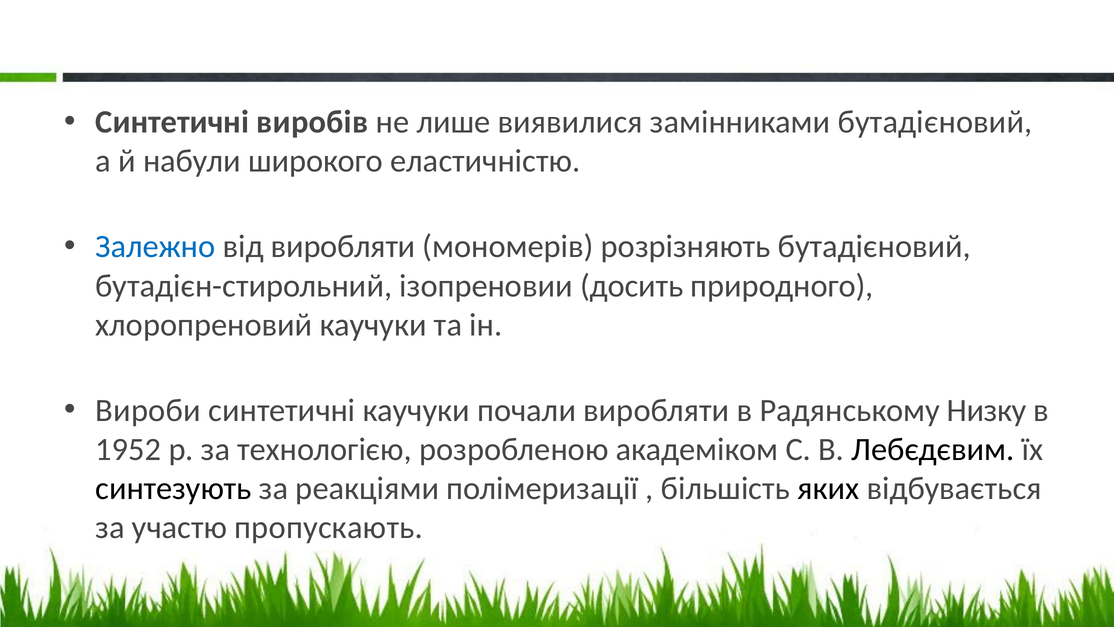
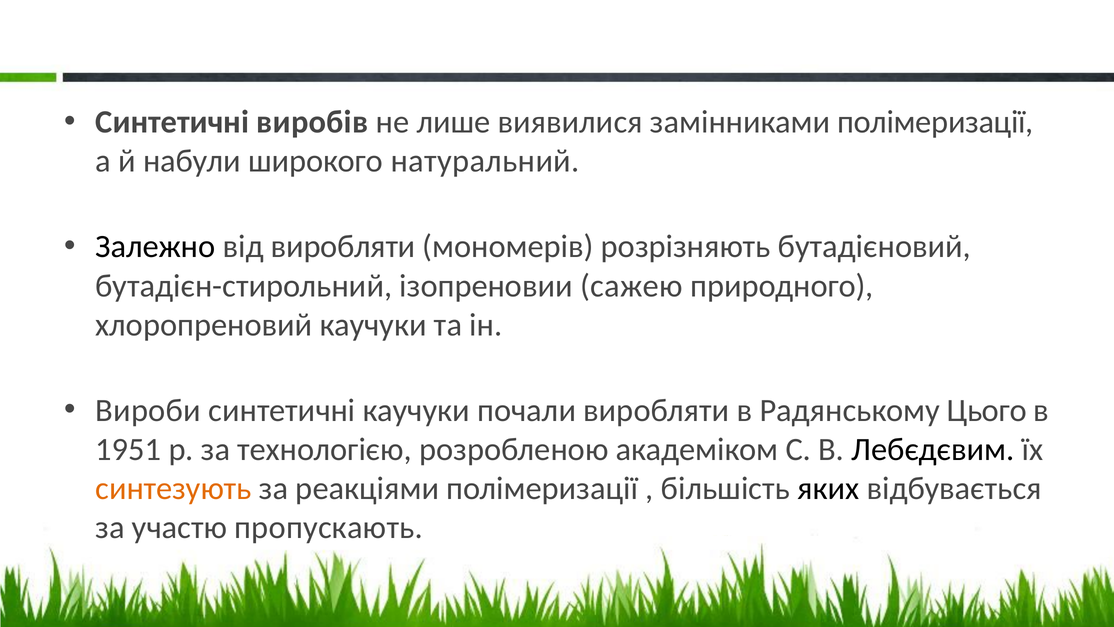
замінниками бутадієновий: бутадієновий -> полімеризації
еластичністю: еластичністю -> натуральний
Залежно colour: blue -> black
досить: досить -> сажею
Низку: Низку -> Цього
1952: 1952 -> 1951
синтезують colour: black -> orange
